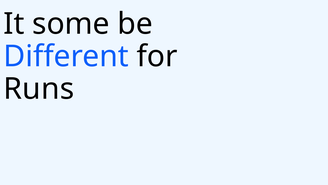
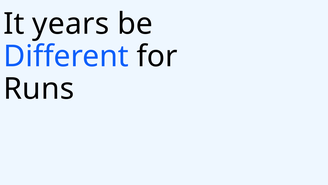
some: some -> years
